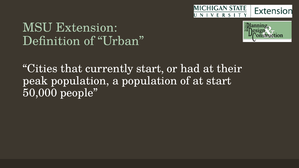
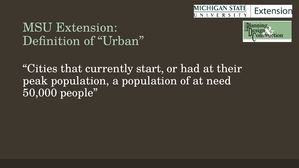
at start: start -> need
